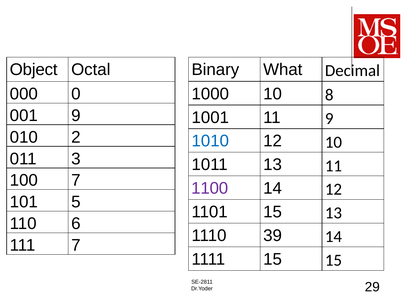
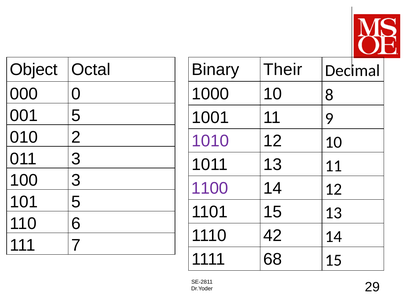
What: What -> Their
001 9: 9 -> 5
1010 colour: blue -> purple
100 7: 7 -> 3
39: 39 -> 42
1111 15: 15 -> 68
